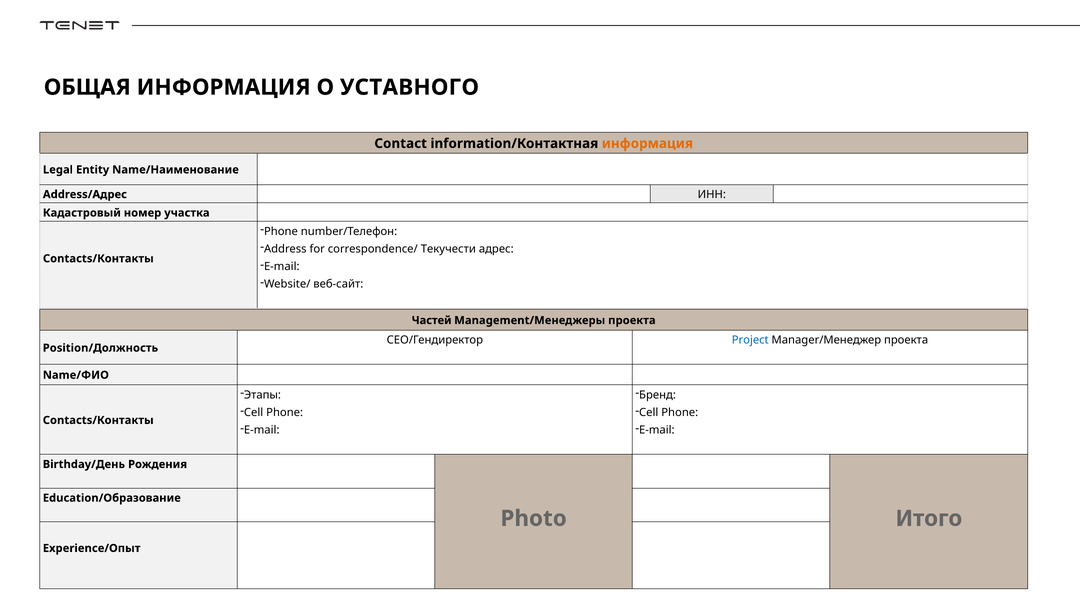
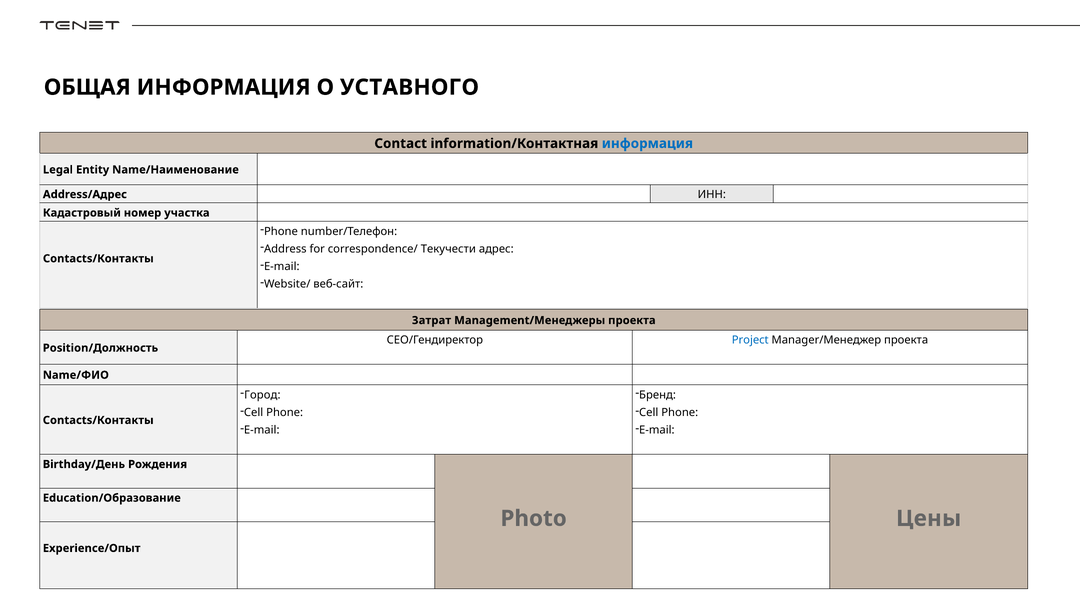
информация at (647, 144) colour: orange -> blue
Частей: Частей -> Затрат
Этапы: Этапы -> Город
Итого: Итого -> Цены
